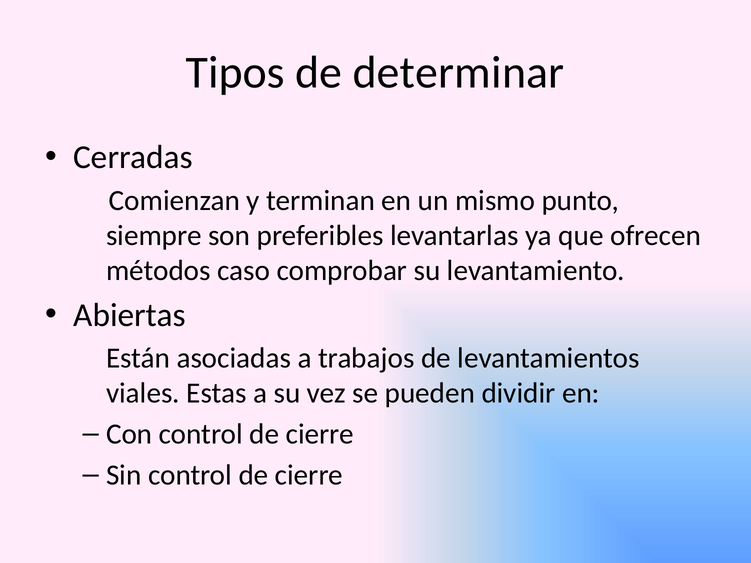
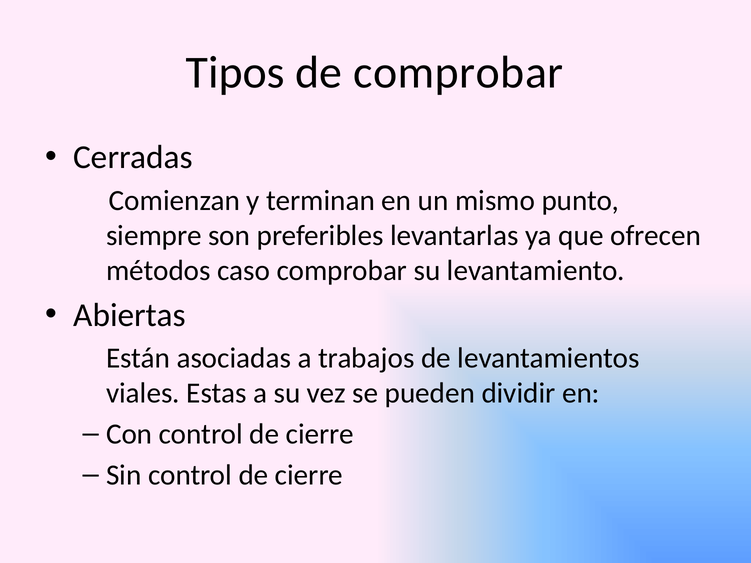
de determinar: determinar -> comprobar
